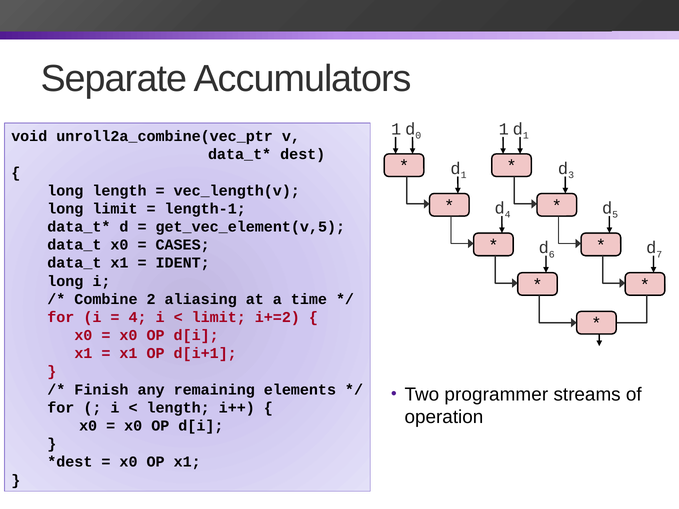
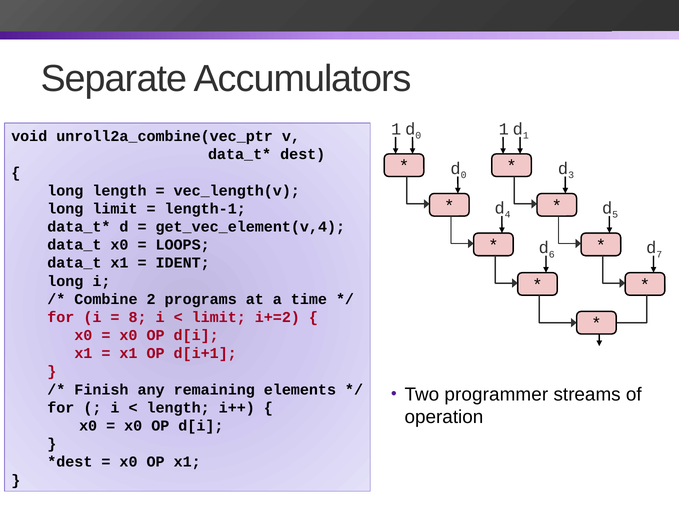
d 1: 1 -> 0
get_vec_element(v,5: get_vec_element(v,5 -> get_vec_element(v,4
CASES: CASES -> LOOPS
aliasing: aliasing -> programs
4 at (138, 317): 4 -> 8
